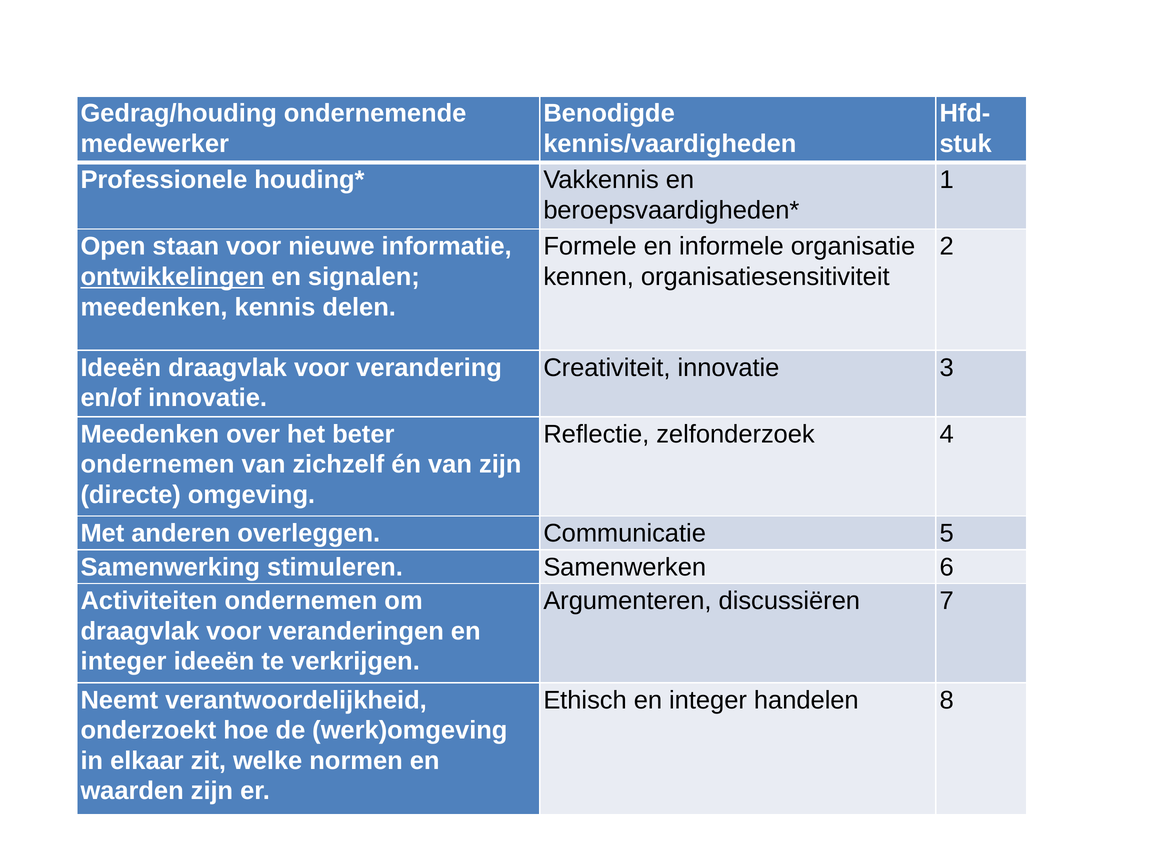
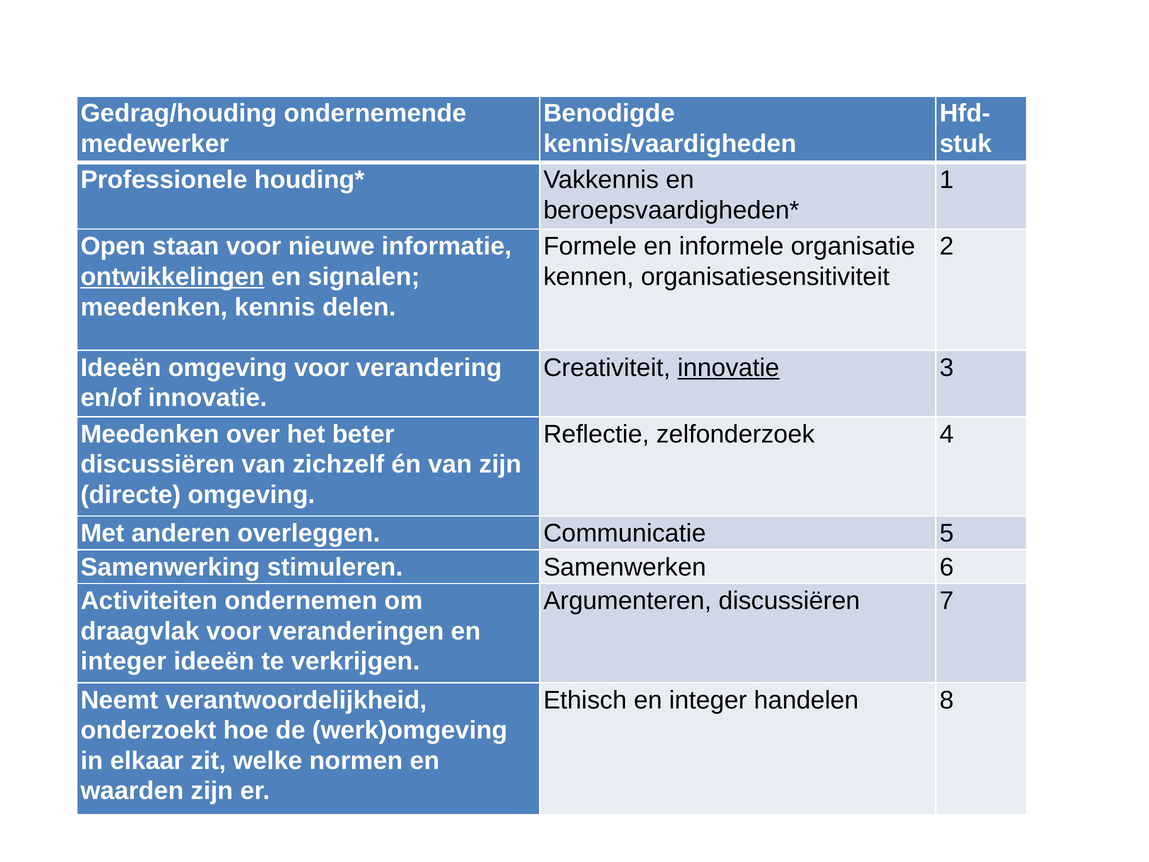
Ideeën draagvlak: draagvlak -> omgeving
innovatie at (728, 368) underline: none -> present
ondernemen at (158, 464): ondernemen -> discussiëren
